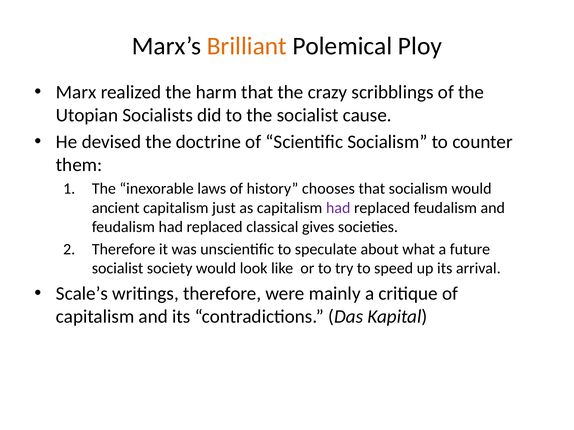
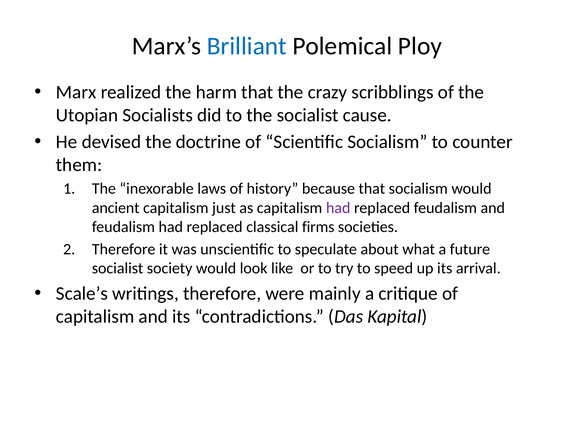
Brilliant colour: orange -> blue
chooses: chooses -> because
gives: gives -> firms
